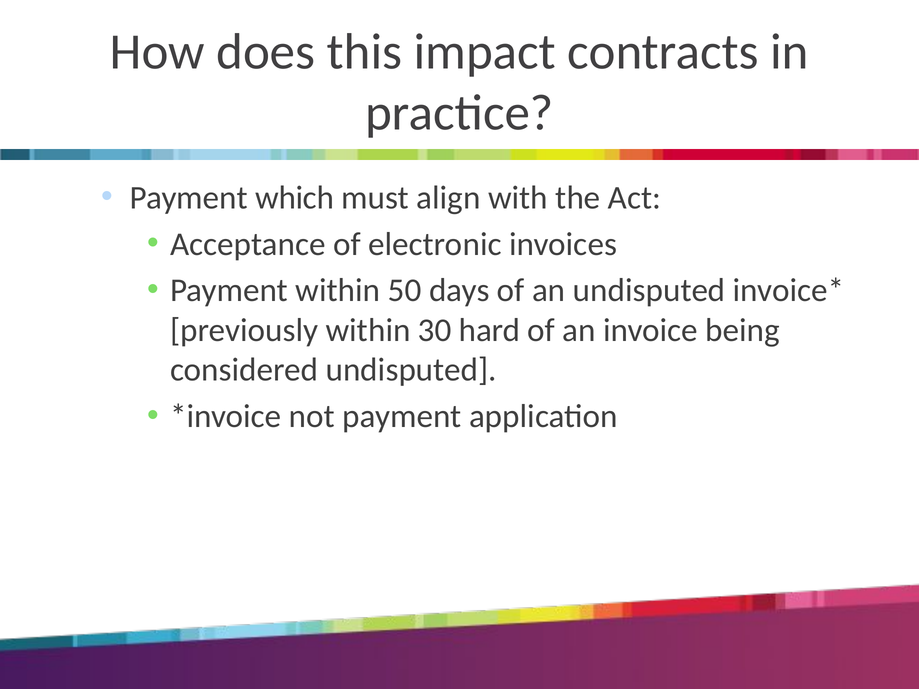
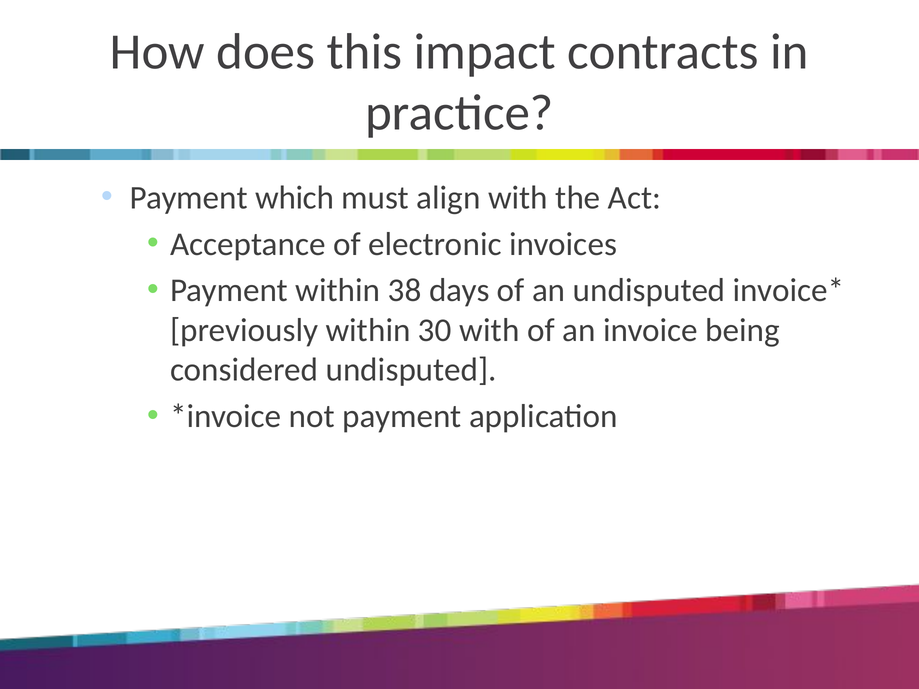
50: 50 -> 38
30 hard: hard -> with
